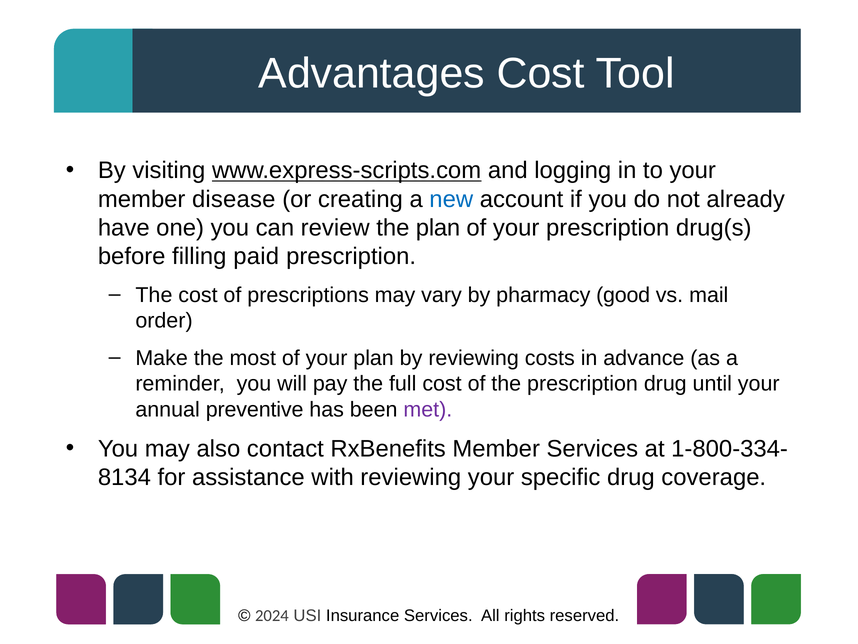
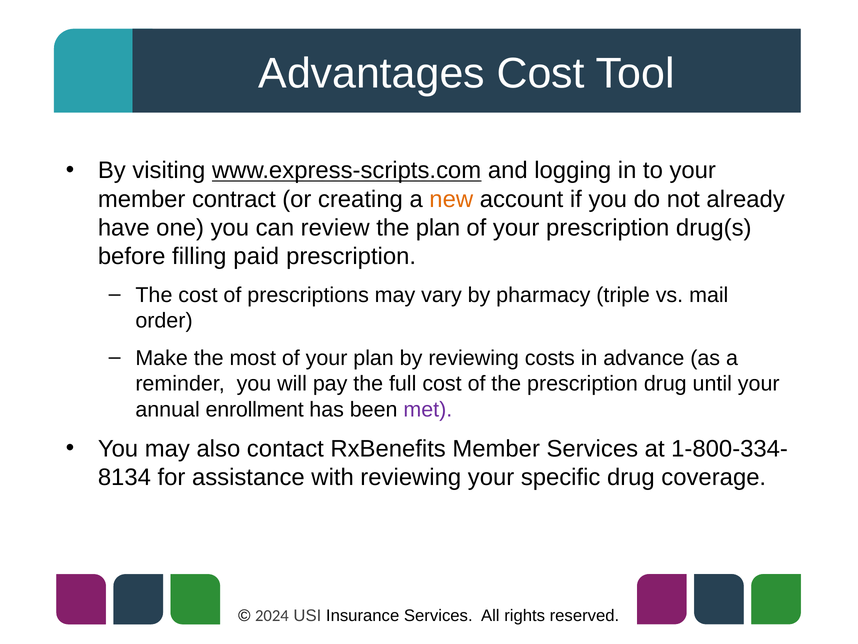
disease: disease -> contract
new colour: blue -> orange
good: good -> triple
preventive: preventive -> enrollment
